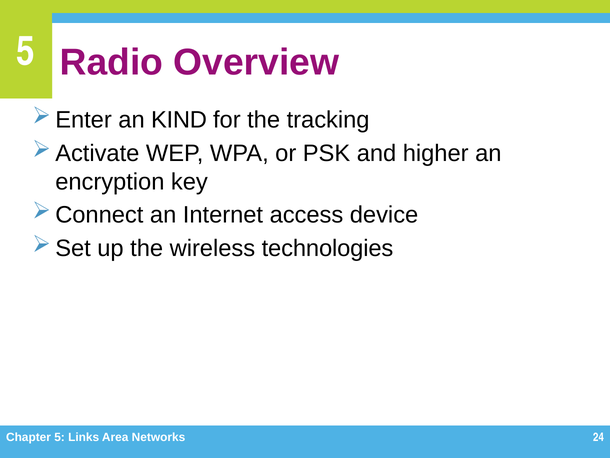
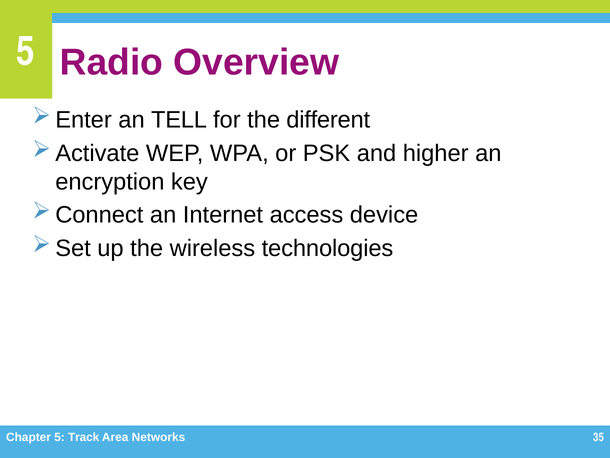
KIND: KIND -> TELL
tracking: tracking -> different
Links: Links -> Track
24: 24 -> 35
